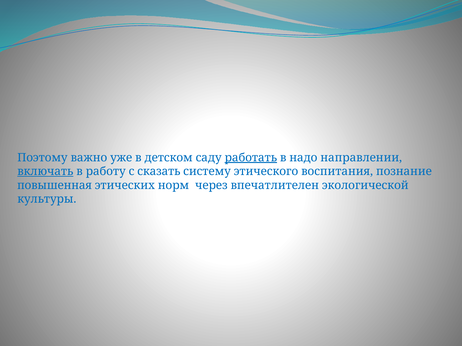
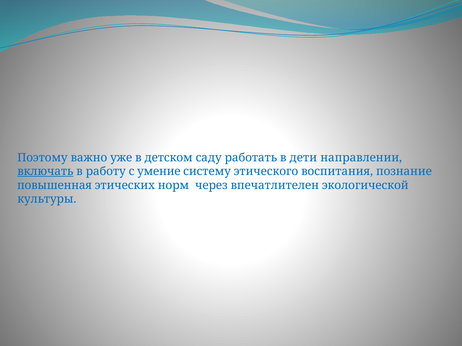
работать underline: present -> none
надо: надо -> дети
сказать: сказать -> умение
